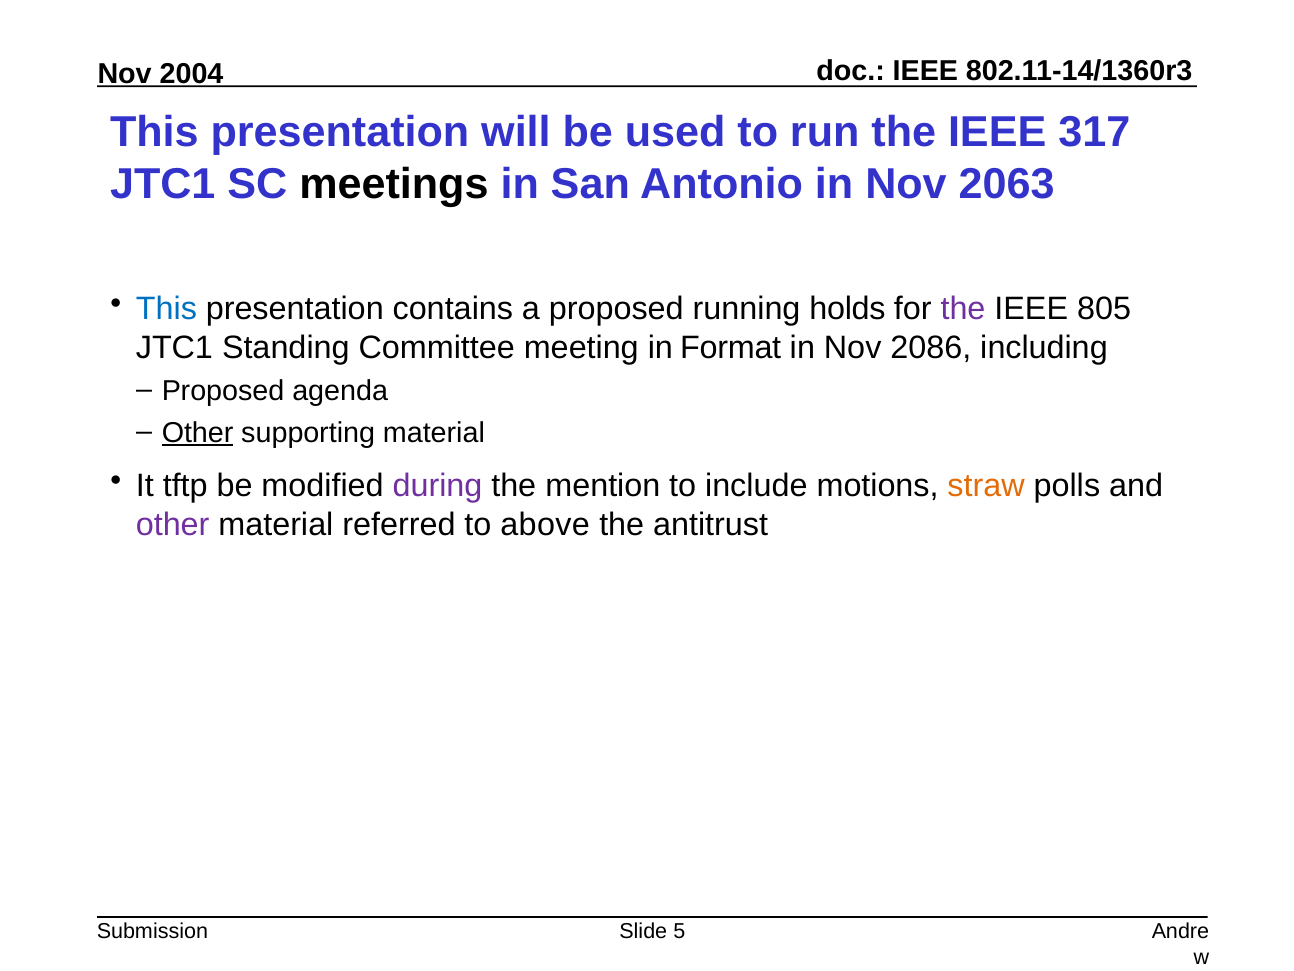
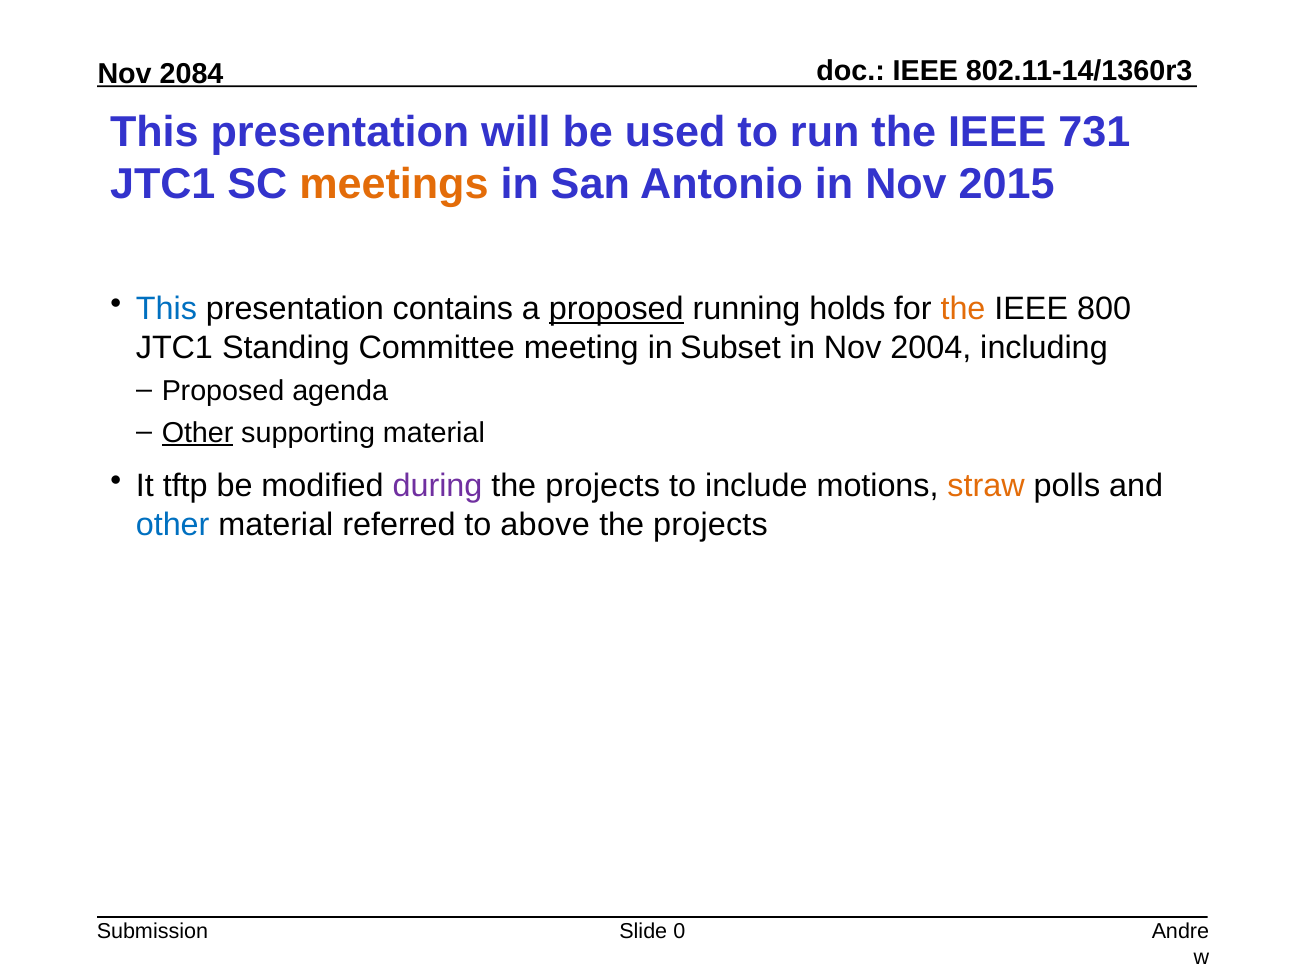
2004: 2004 -> 2084
317: 317 -> 731
meetings colour: black -> orange
2063: 2063 -> 2015
proposed at (616, 309) underline: none -> present
the at (963, 309) colour: purple -> orange
805: 805 -> 800
Format: Format -> Subset
2086: 2086 -> 2004
mention at (603, 486): mention -> projects
other at (173, 525) colour: purple -> blue
antitrust at (711, 525): antitrust -> projects
5: 5 -> 0
